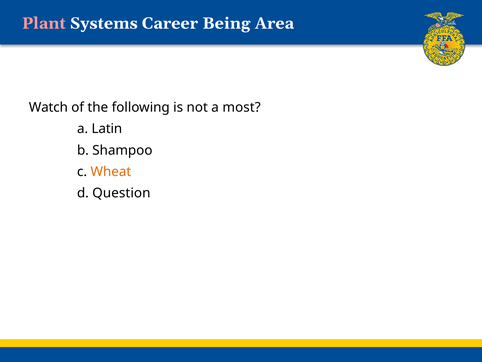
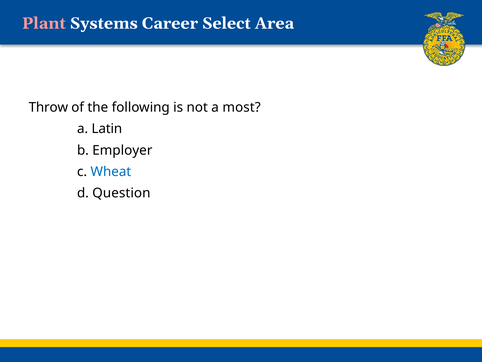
Being: Being -> Select
Watch: Watch -> Throw
Shampoo: Shampoo -> Employer
Wheat colour: orange -> blue
